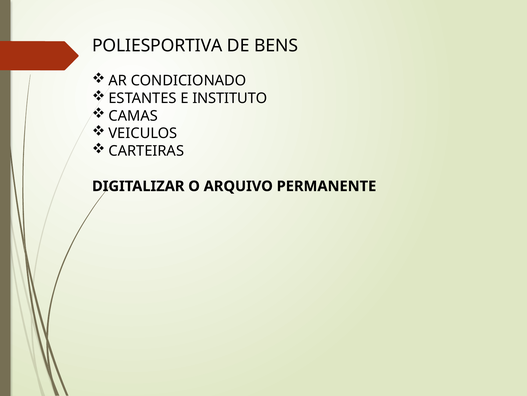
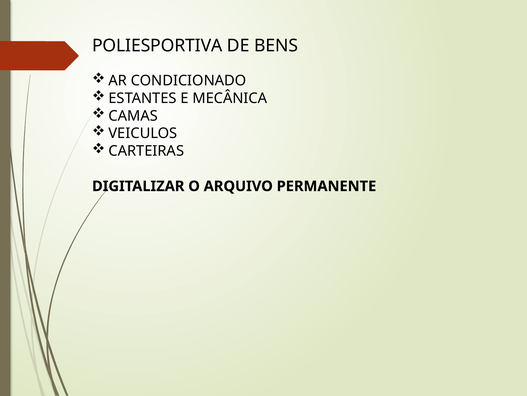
INSTITUTO: INSTITUTO -> MECÂNICA
